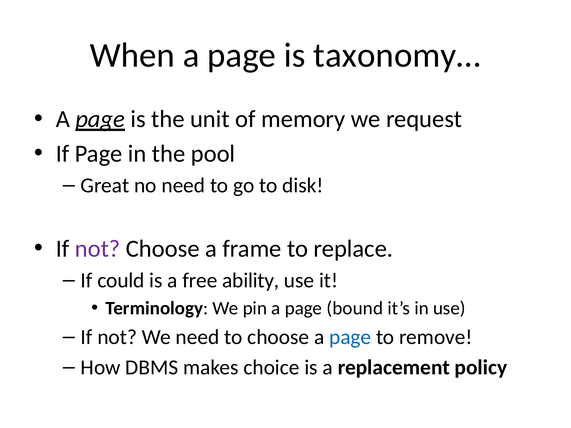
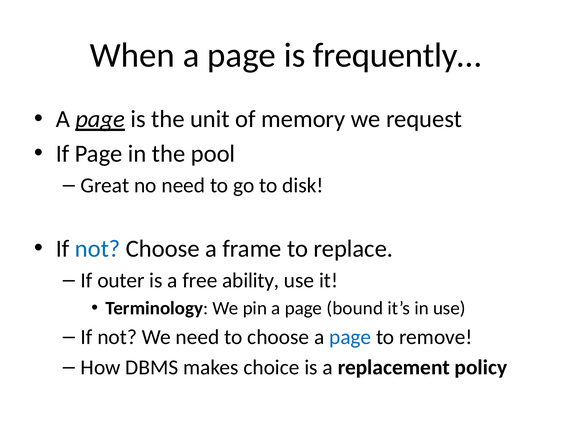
taxonomy…: taxonomy… -> frequently…
not at (98, 249) colour: purple -> blue
could: could -> outer
